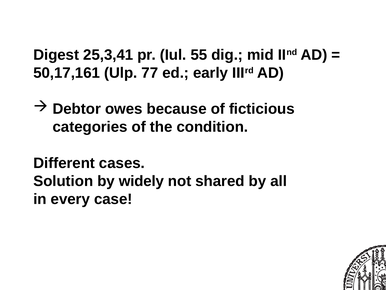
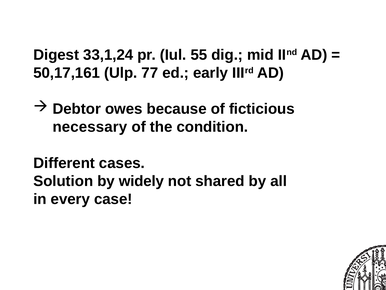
25,3,41: 25,3,41 -> 33,1,24
categories: categories -> necessary
